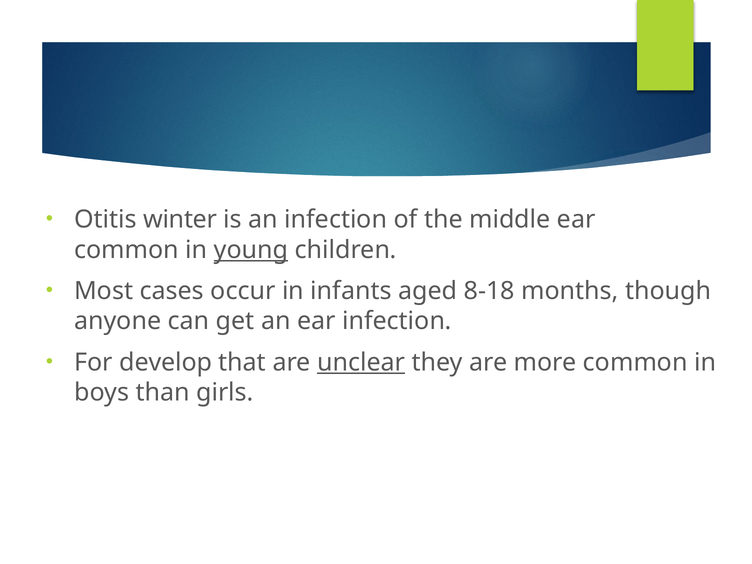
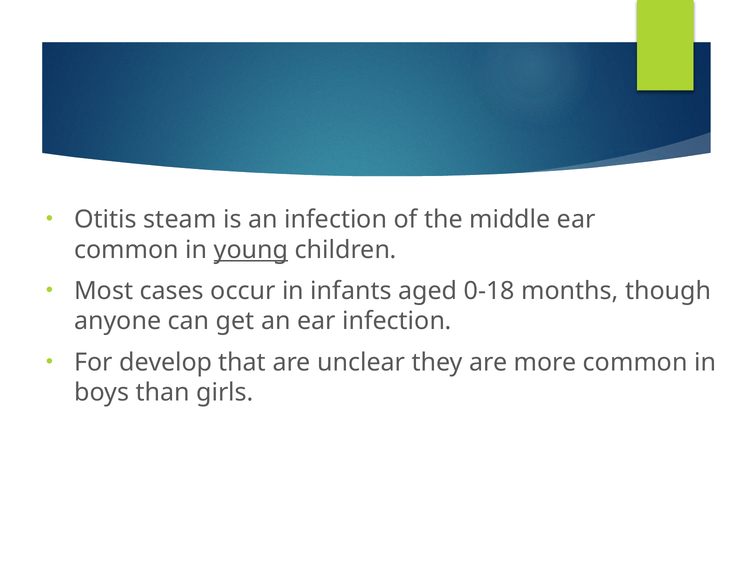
winter: winter -> steam
8-18: 8-18 -> 0-18
unclear underline: present -> none
